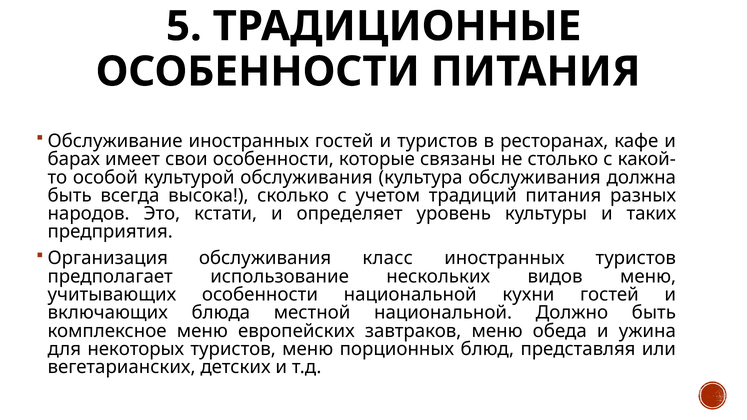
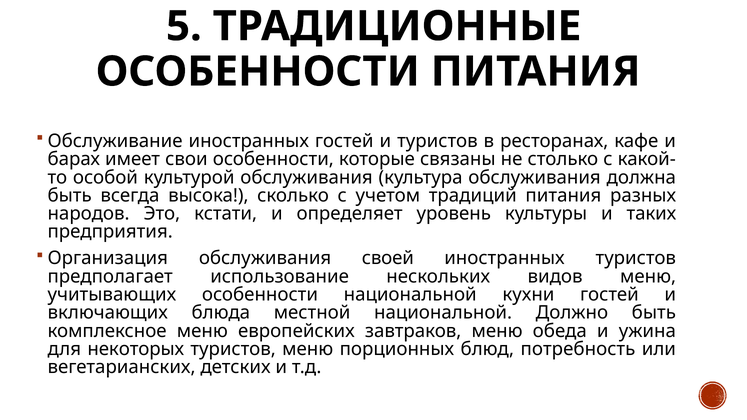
класс: класс -> своей
представляя: представляя -> потребность
